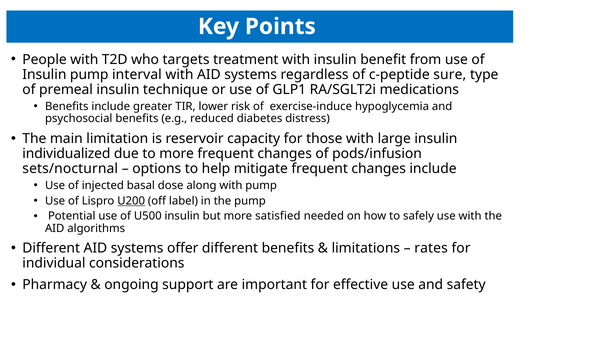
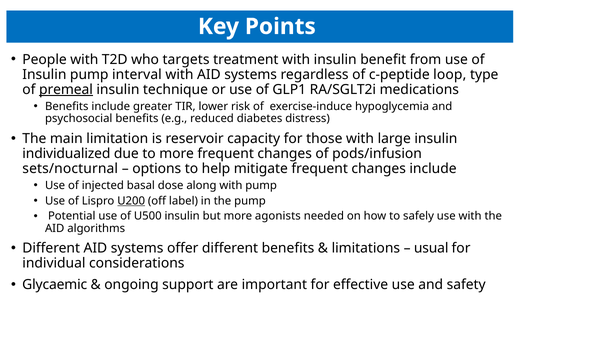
sure: sure -> loop
premeal underline: none -> present
satisfied: satisfied -> agonists
rates: rates -> usual
Pharmacy: Pharmacy -> Glycaemic
